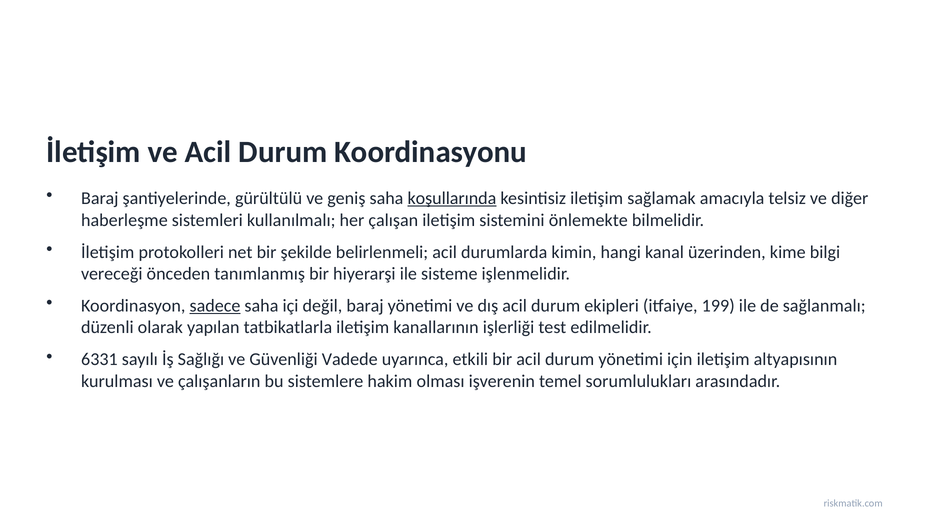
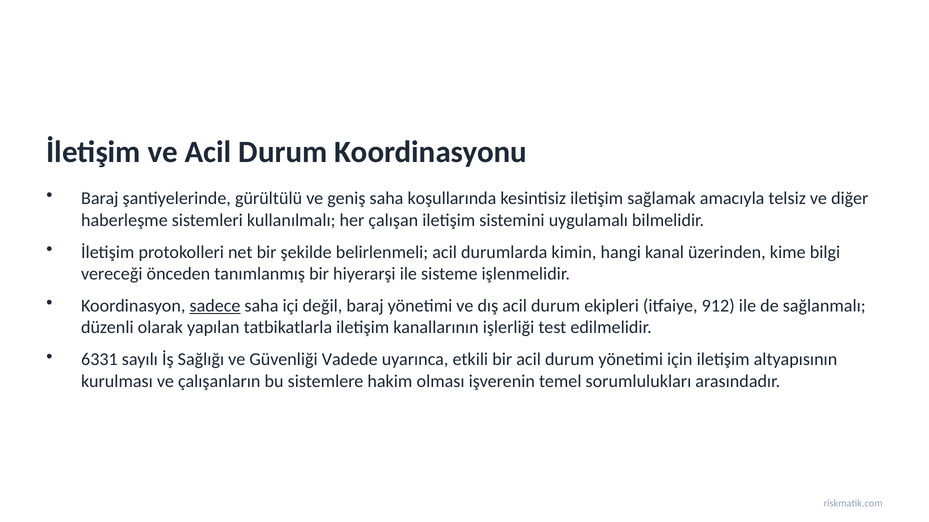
koşullarında underline: present -> none
önlemekte: önlemekte -> uygulamalı
199: 199 -> 912
